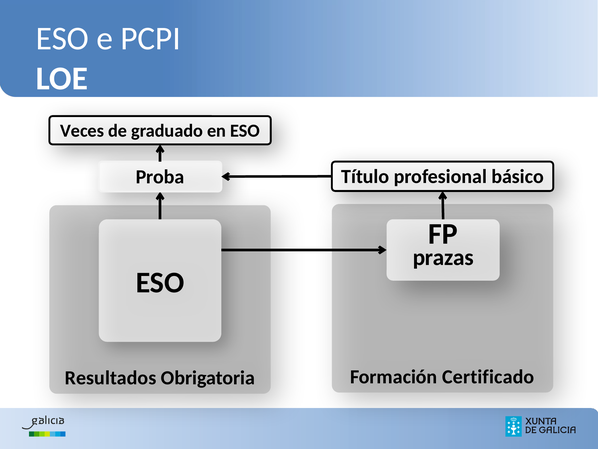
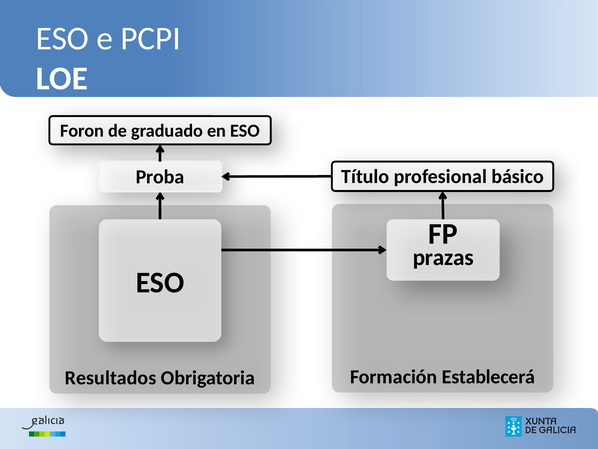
Veces: Veces -> Foron
Certificado: Certificado -> Establecerá
